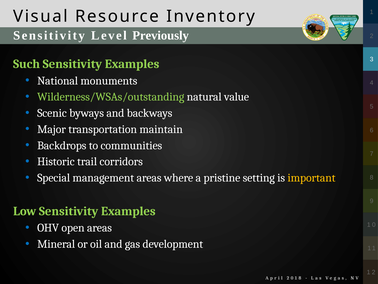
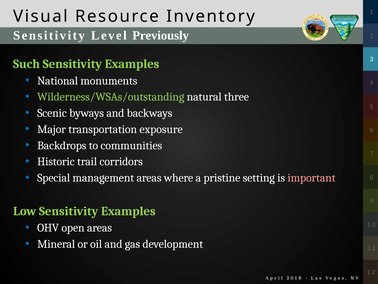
value: value -> three
maintain: maintain -> exposure
important colour: yellow -> pink
